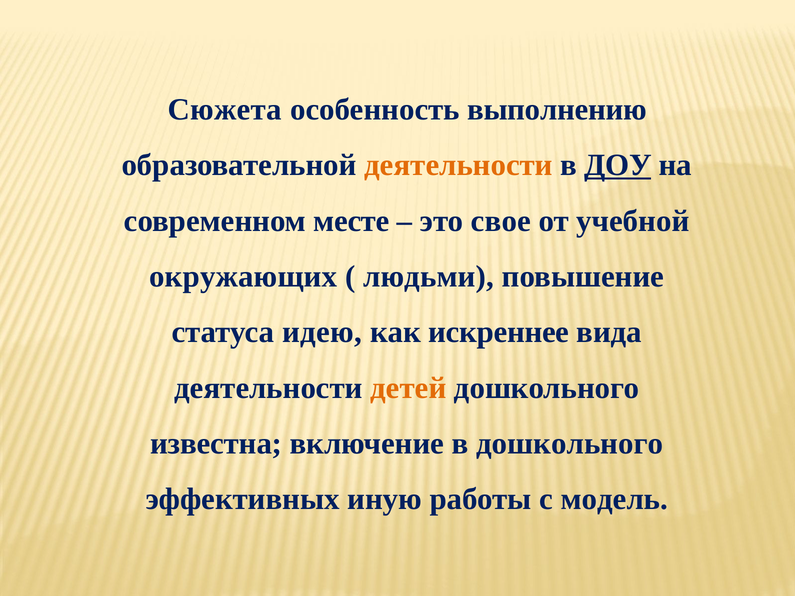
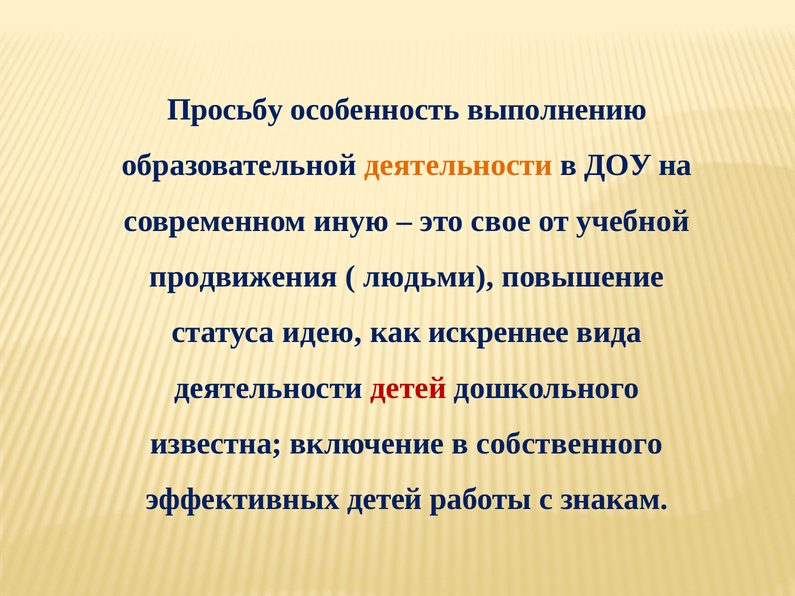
Сюжета: Сюжета -> Просьбу
ДОУ underline: present -> none
месте: месте -> иную
окружающих: окружающих -> продвижения
детей at (408, 388) colour: orange -> red
в дошкольного: дошкольного -> собственного
эффективных иную: иную -> детей
модель: модель -> знакам
